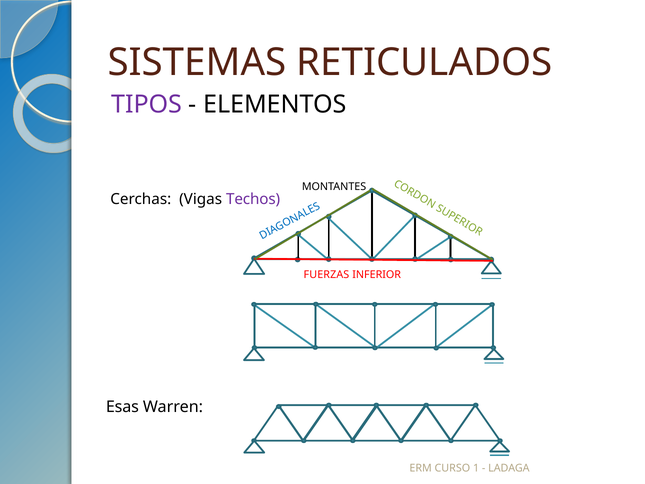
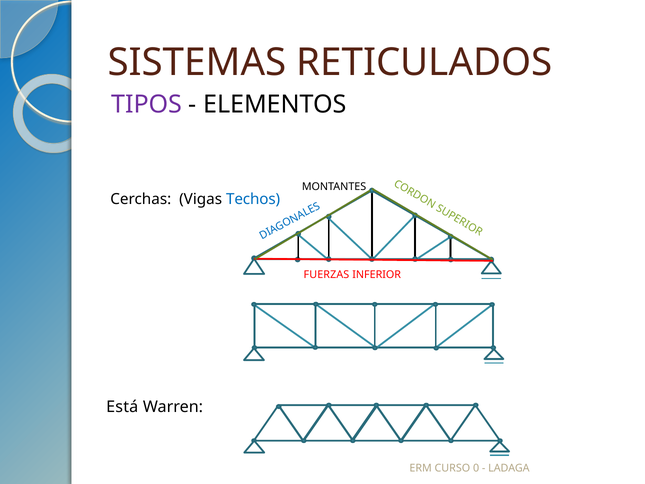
Techos colour: purple -> blue
Esas: Esas -> Está
1: 1 -> 0
